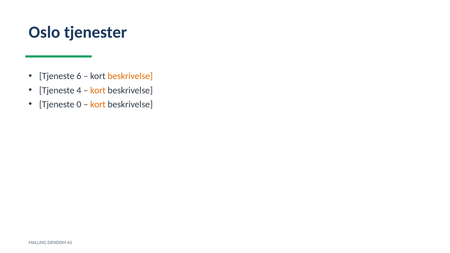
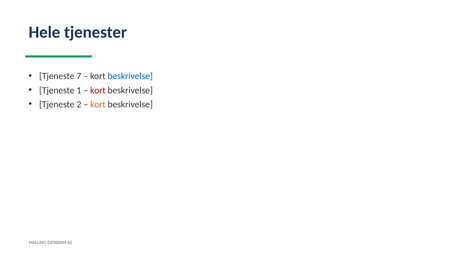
Oslo: Oslo -> Hele
6: 6 -> 7
beskrivelse at (130, 76) colour: orange -> blue
4: 4 -> 1
kort at (98, 90) colour: orange -> red
0: 0 -> 2
